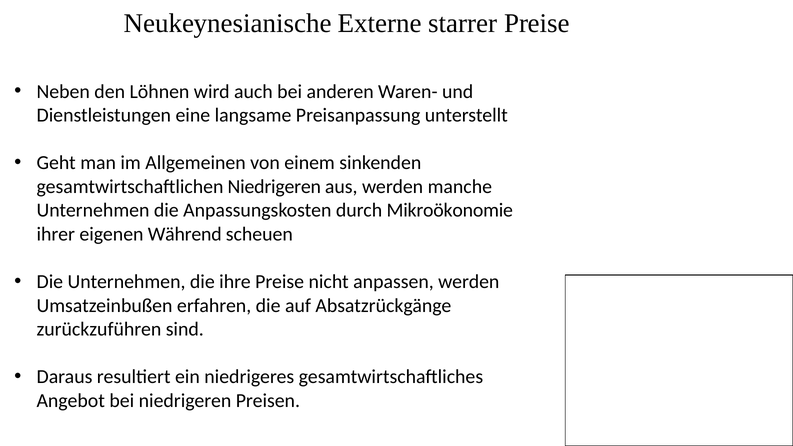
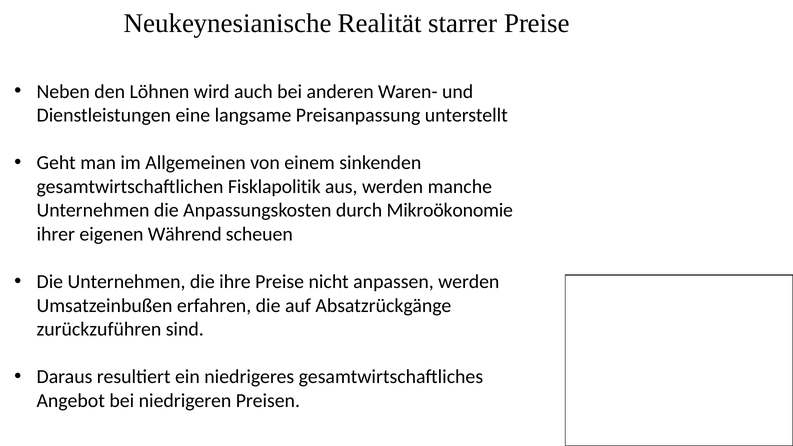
Externe: Externe -> Realität
gesamtwirtschaftlichen Niedrigeren: Niedrigeren -> Fisklapolitik
